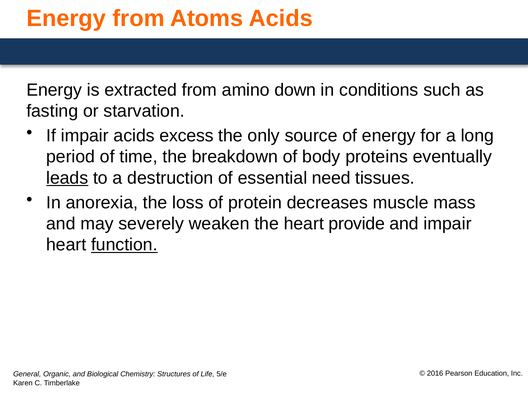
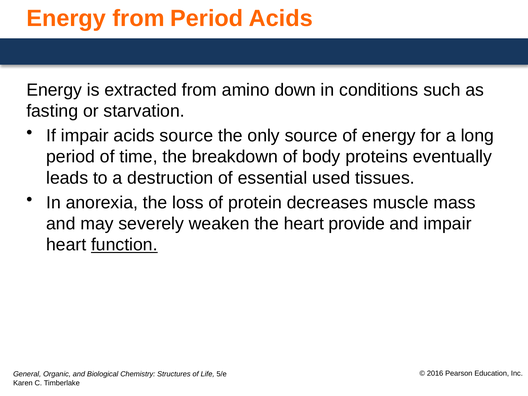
from Atoms: Atoms -> Period
acids excess: excess -> source
leads underline: present -> none
need: need -> used
